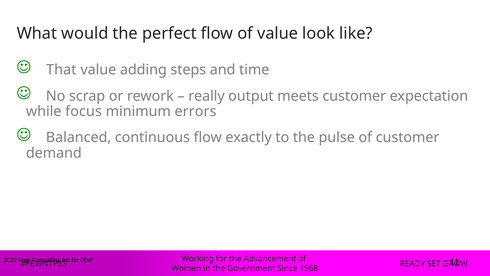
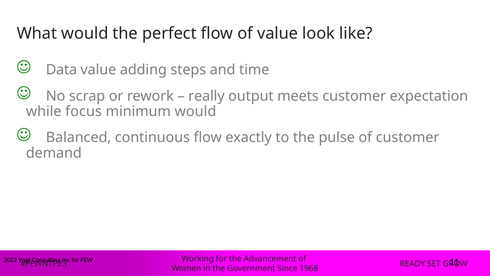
That: That -> Data
minimum errors: errors -> would
